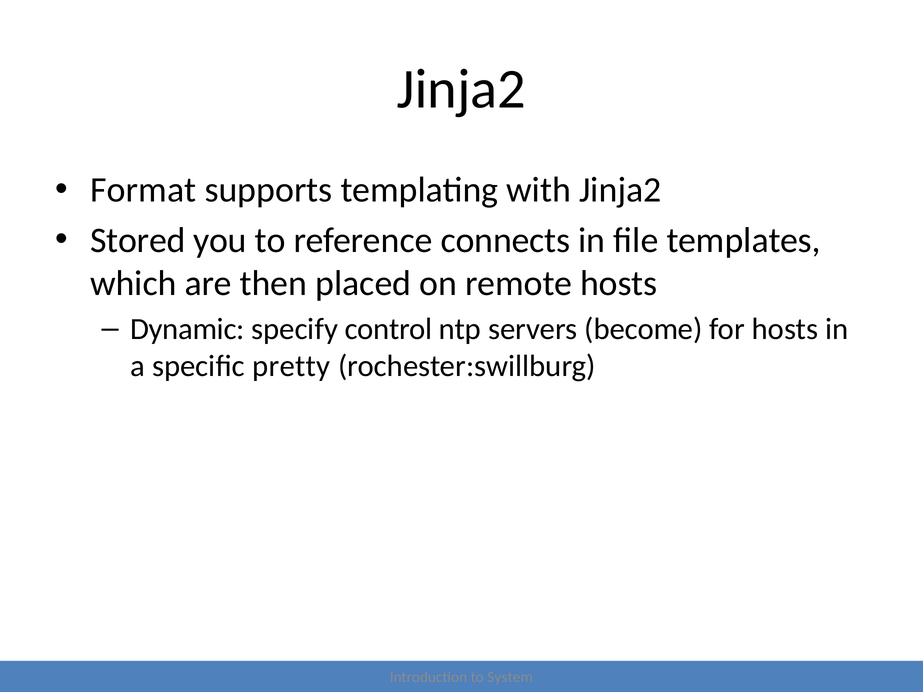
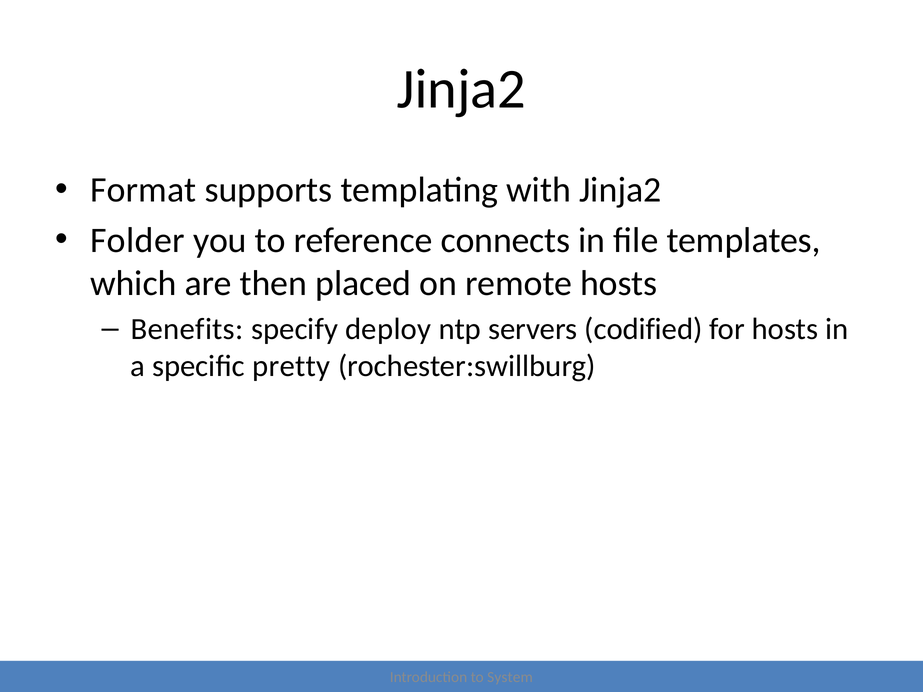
Stored: Stored -> Folder
Dynamic: Dynamic -> Benefits
control: control -> deploy
become: become -> codified
